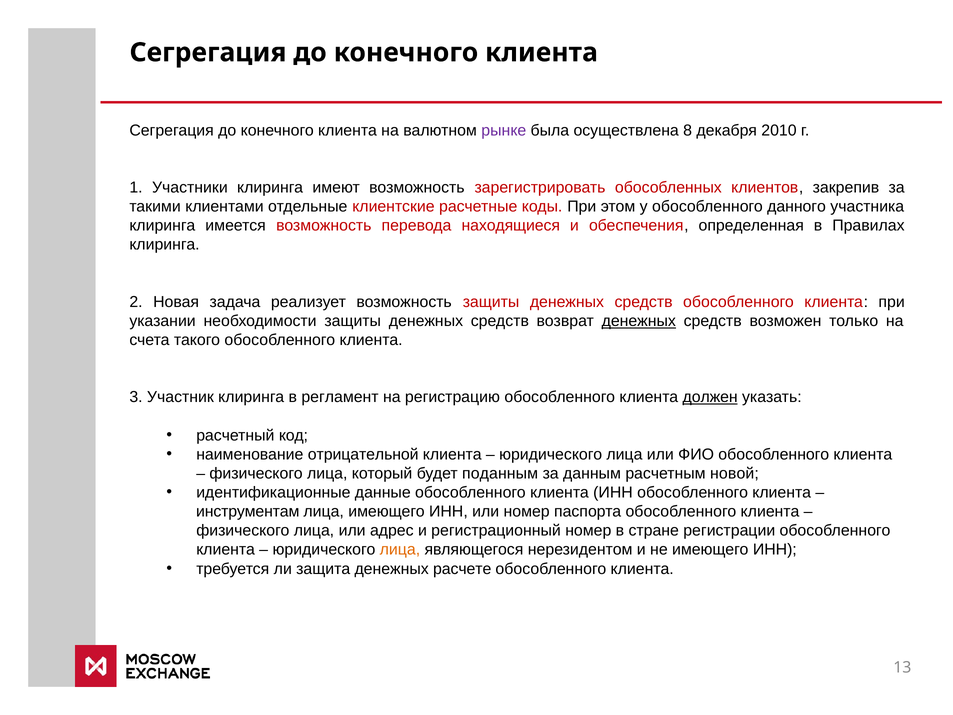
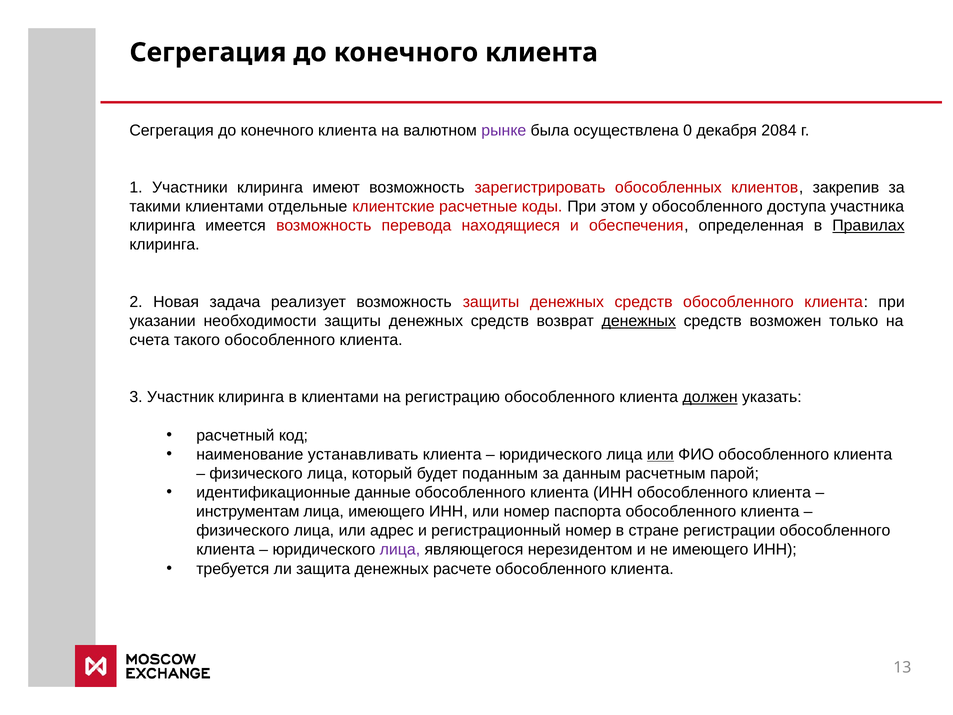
8: 8 -> 0
2010: 2010 -> 2084
данного: данного -> доступа
Правилах underline: none -> present
в регламент: регламент -> клиентами
отрицательной: отрицательной -> устанавливать
или at (660, 454) underline: none -> present
новой: новой -> парой
лица at (400, 550) colour: orange -> purple
